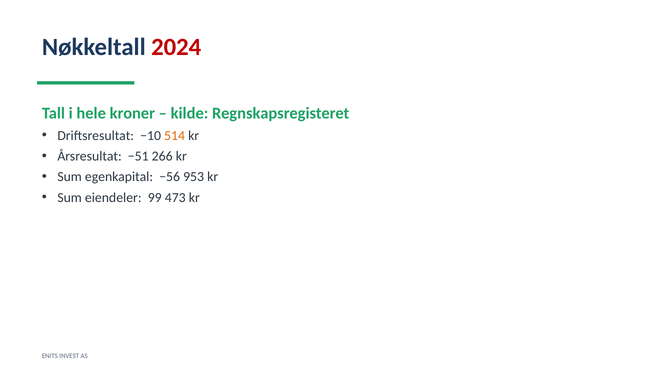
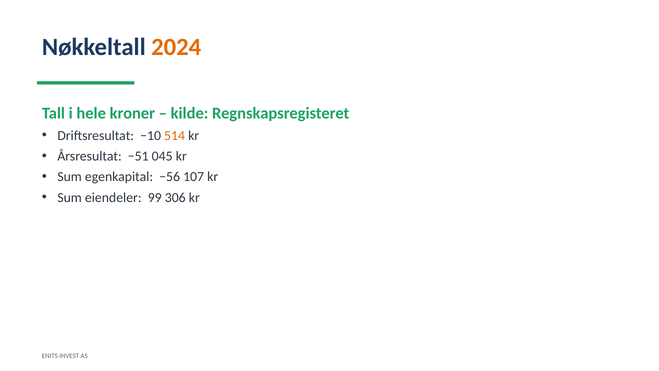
2024 colour: red -> orange
266: 266 -> 045
953: 953 -> 107
473: 473 -> 306
